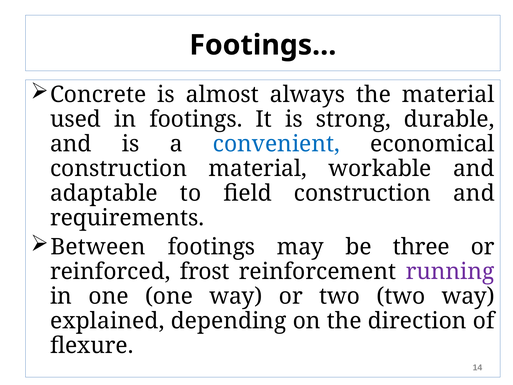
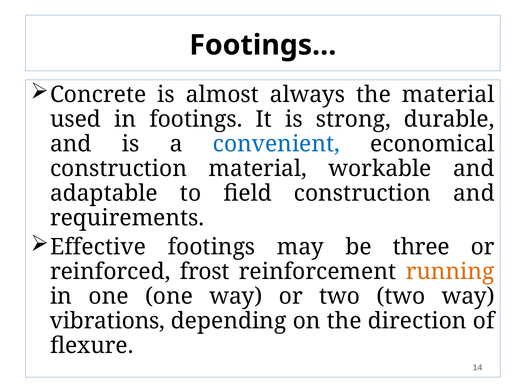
Between: Between -> Effective
running colour: purple -> orange
explained: explained -> vibrations
